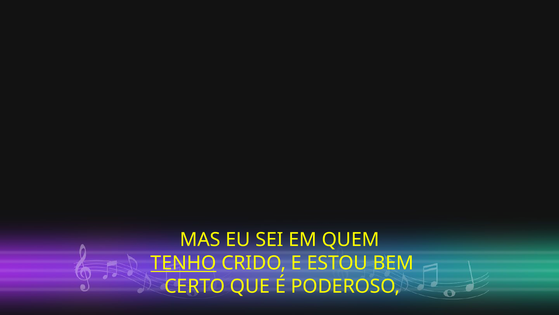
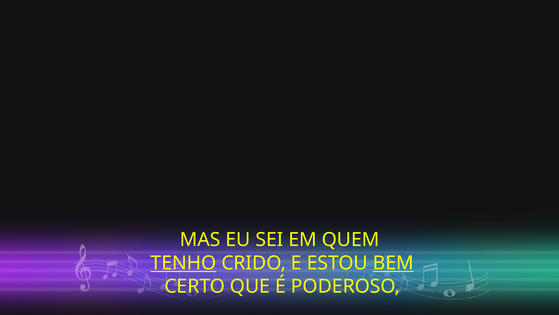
BEM underline: none -> present
